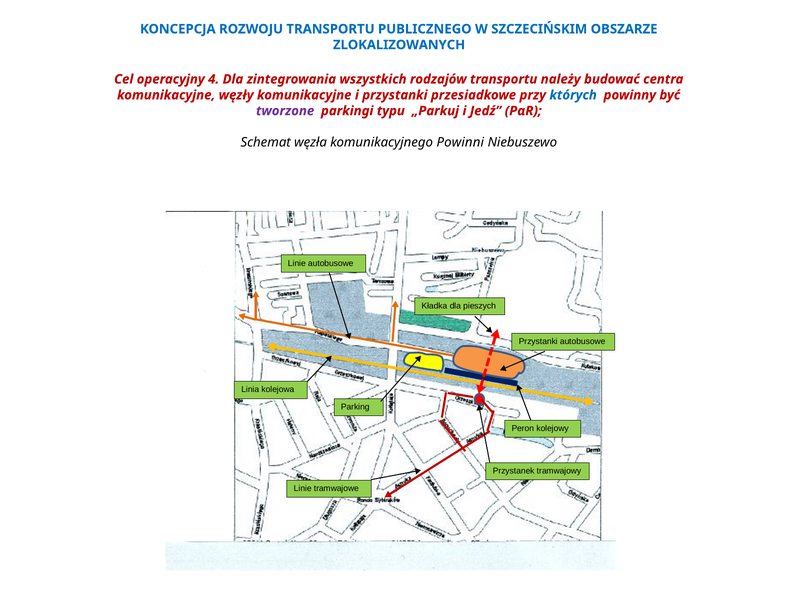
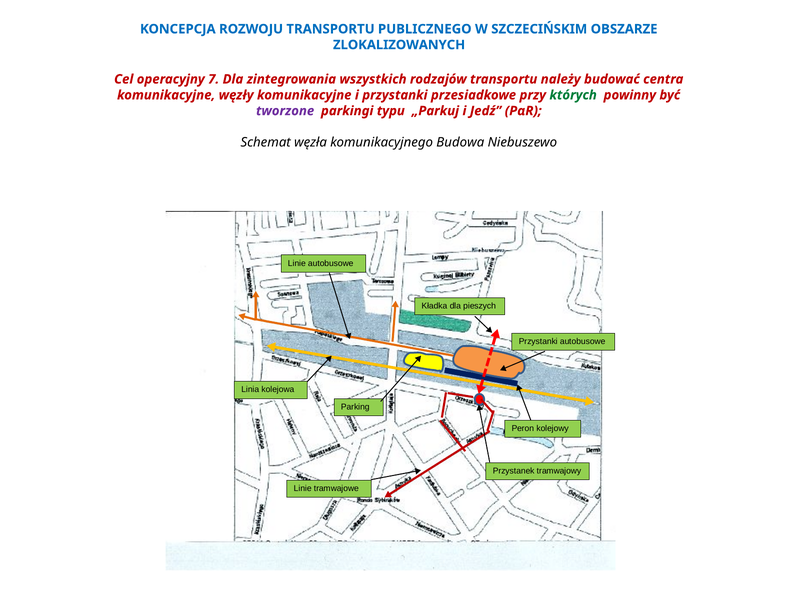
4: 4 -> 7
których colour: blue -> green
Powinni: Powinni -> Budowa
